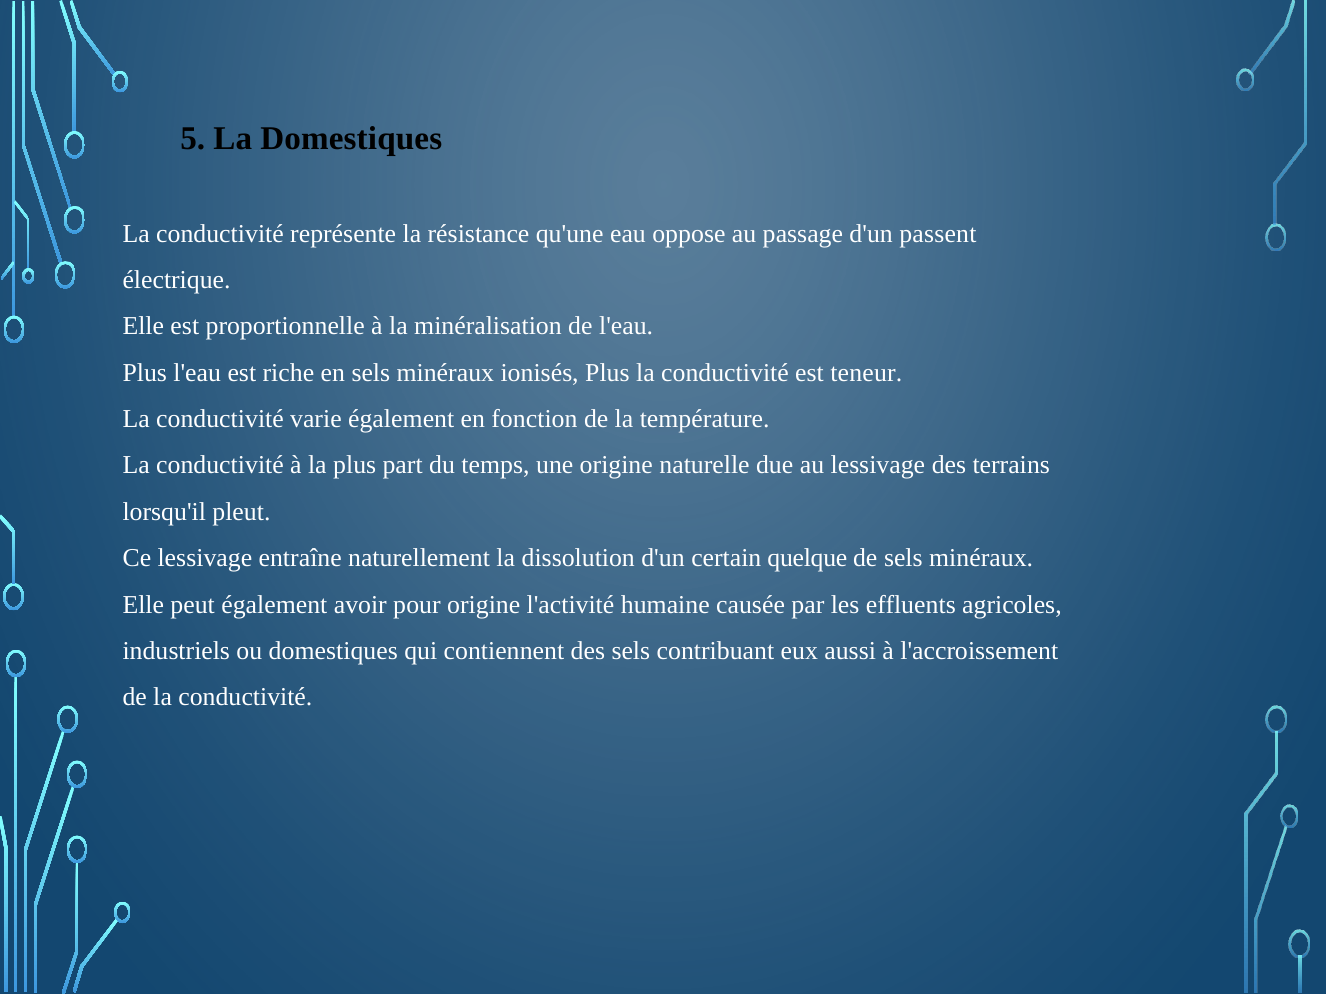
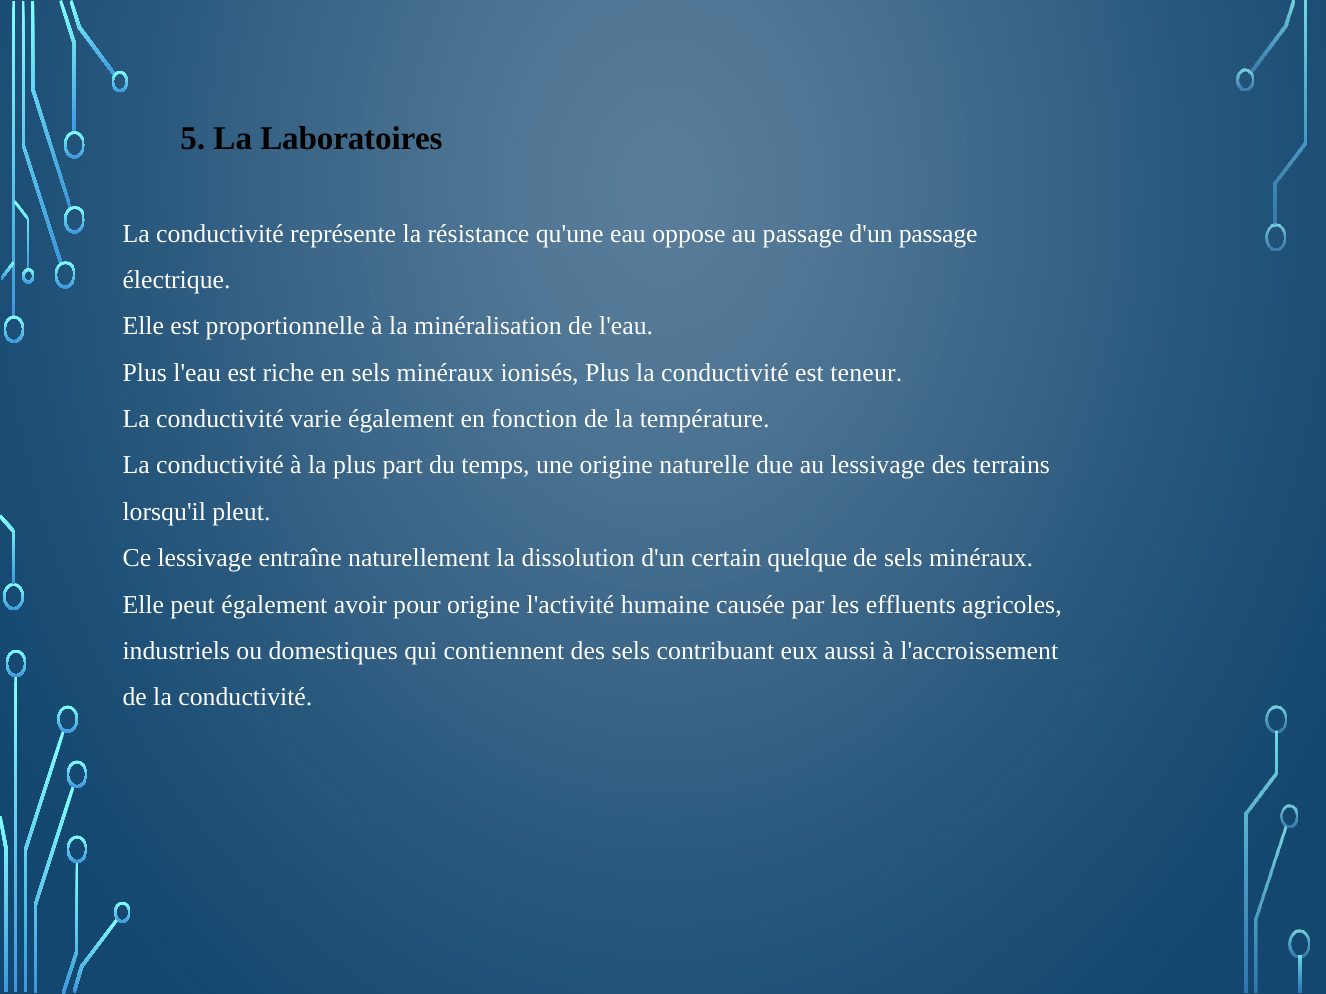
La Domestiques: Domestiques -> Laboratoires
d'un passent: passent -> passage
